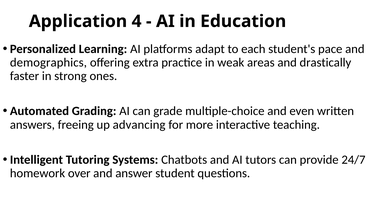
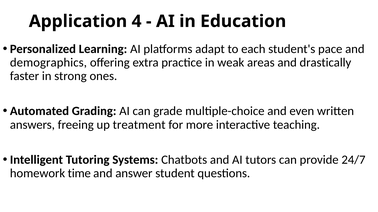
advancing: advancing -> treatment
over: over -> time
